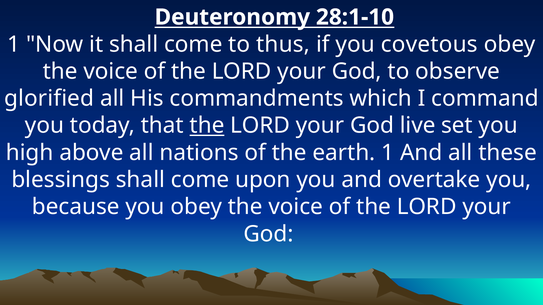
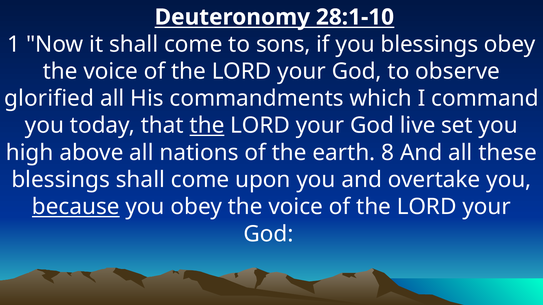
thus: thus -> sons
you covetous: covetous -> blessings
earth 1: 1 -> 8
because underline: none -> present
